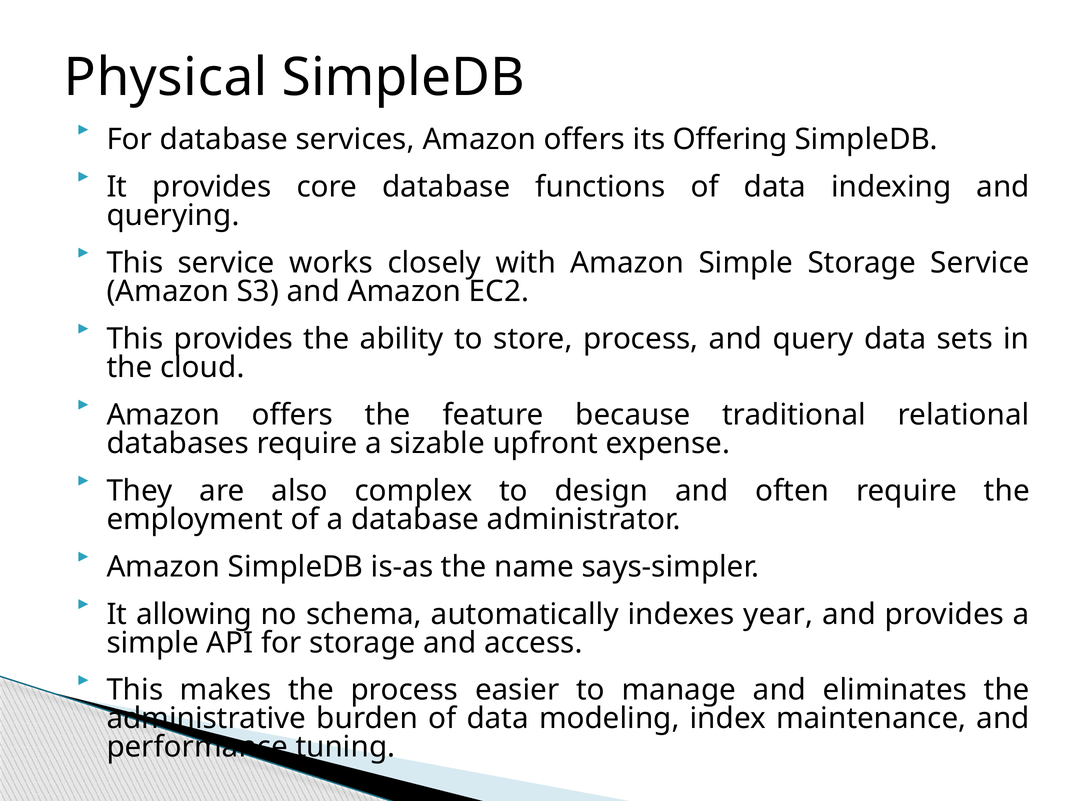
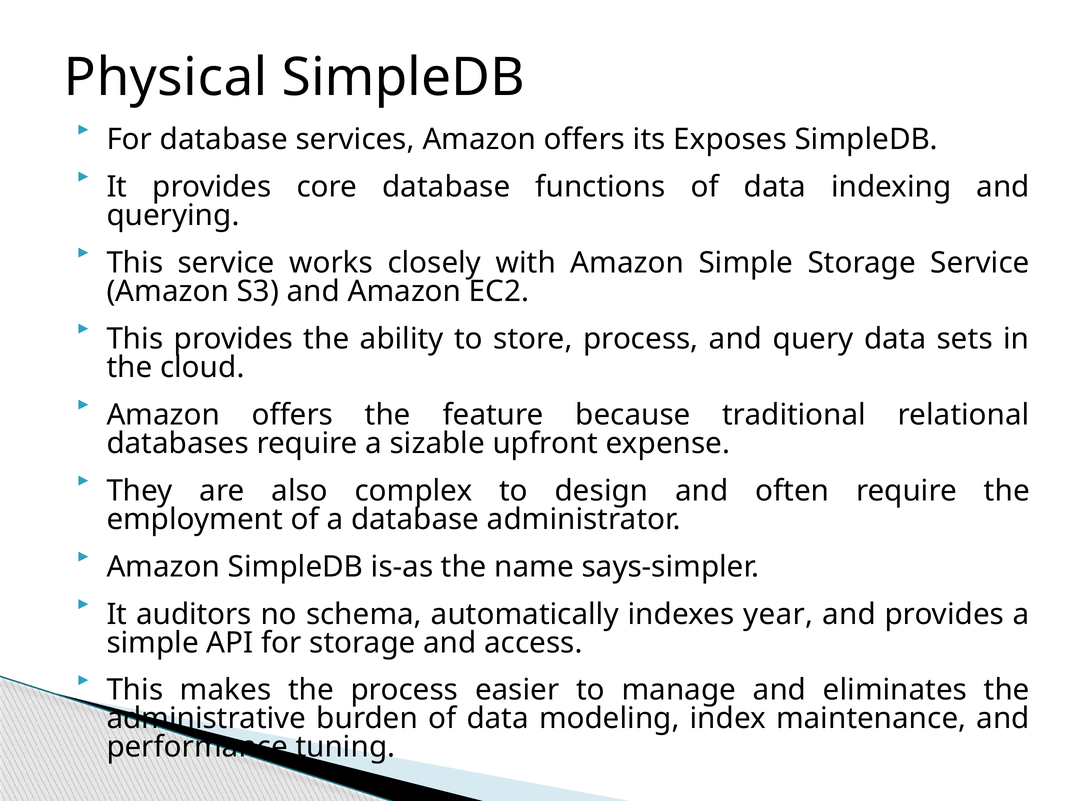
Offering: Offering -> Exposes
allowing: allowing -> auditors
